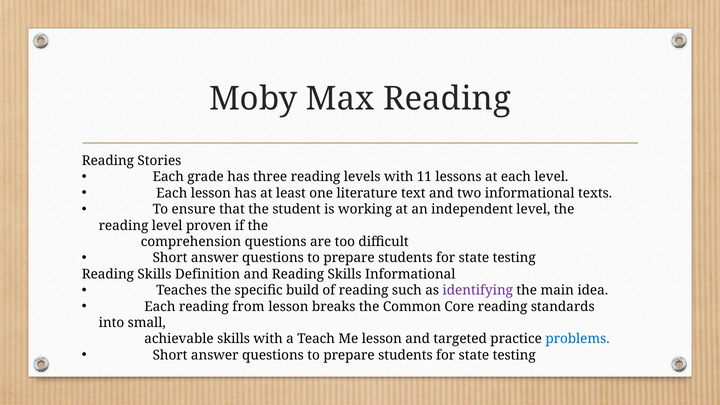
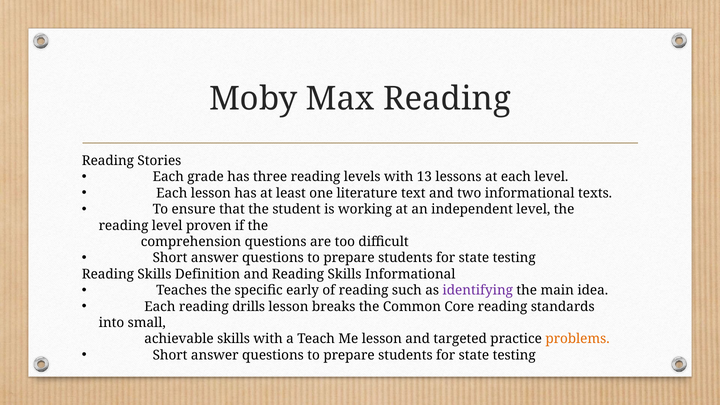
11: 11 -> 13
build: build -> early
from: from -> drills
problems colour: blue -> orange
